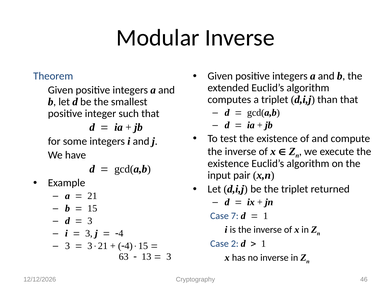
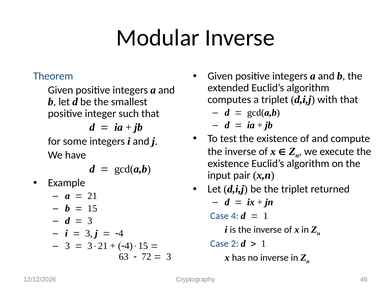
than: than -> with
7: 7 -> 4
13: 13 -> 72
